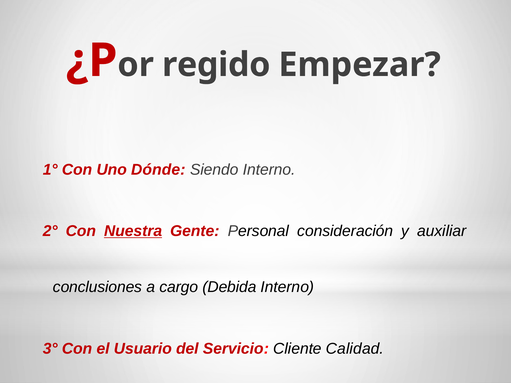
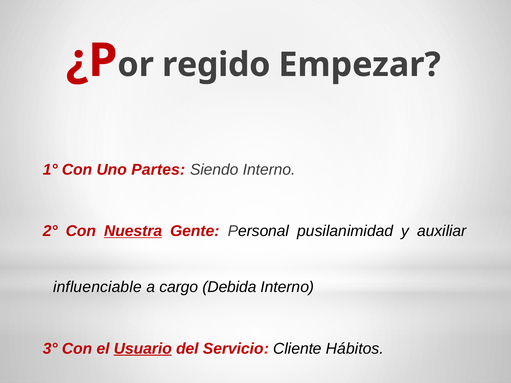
Dónde: Dónde -> Partes
consideración: consideración -> pusilanimidad
conclusiones: conclusiones -> influenciable
Usuario underline: none -> present
Calidad: Calidad -> Hábitos
